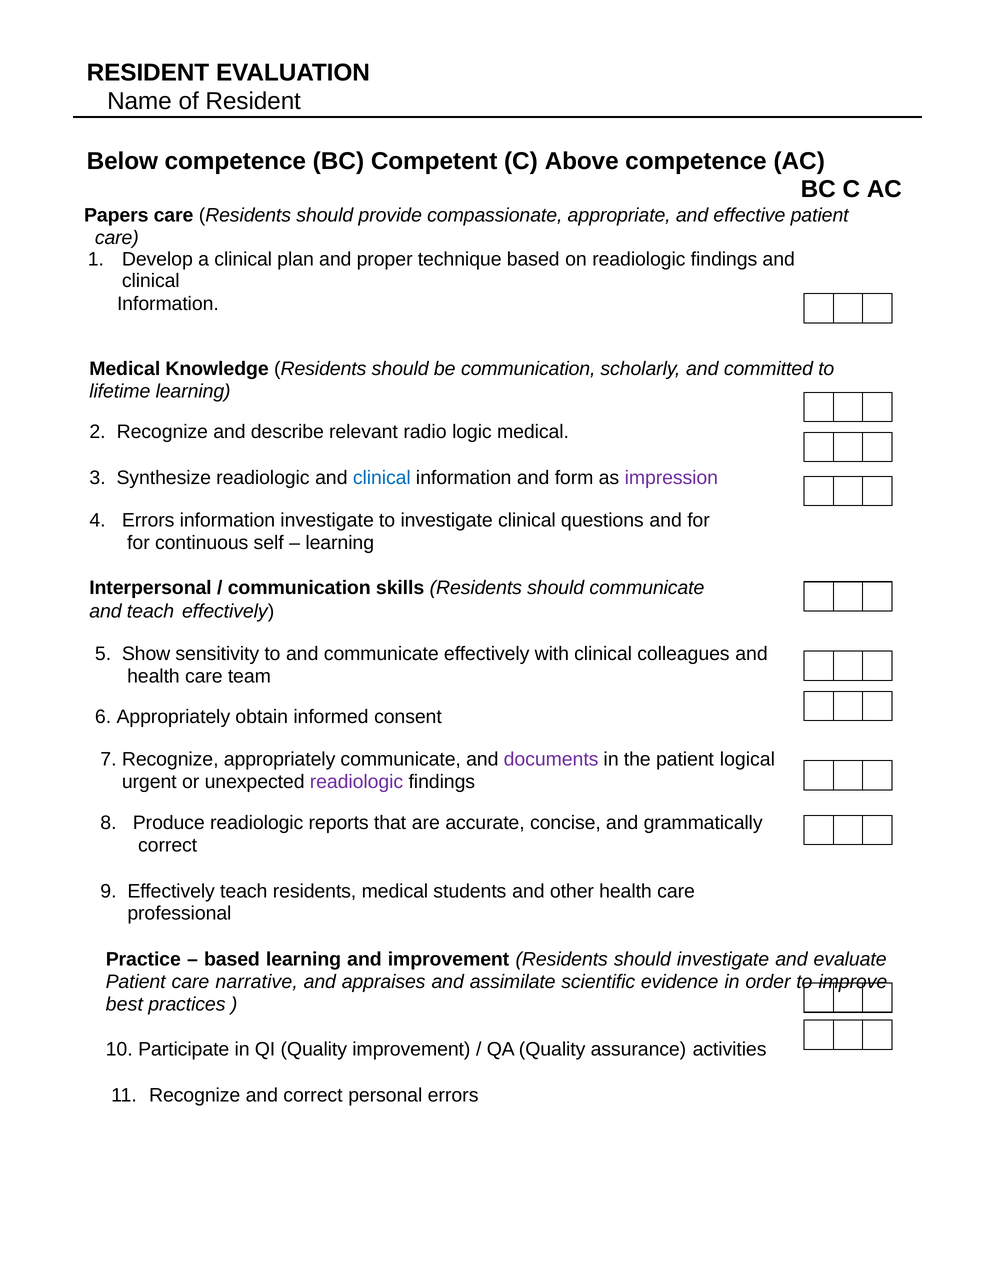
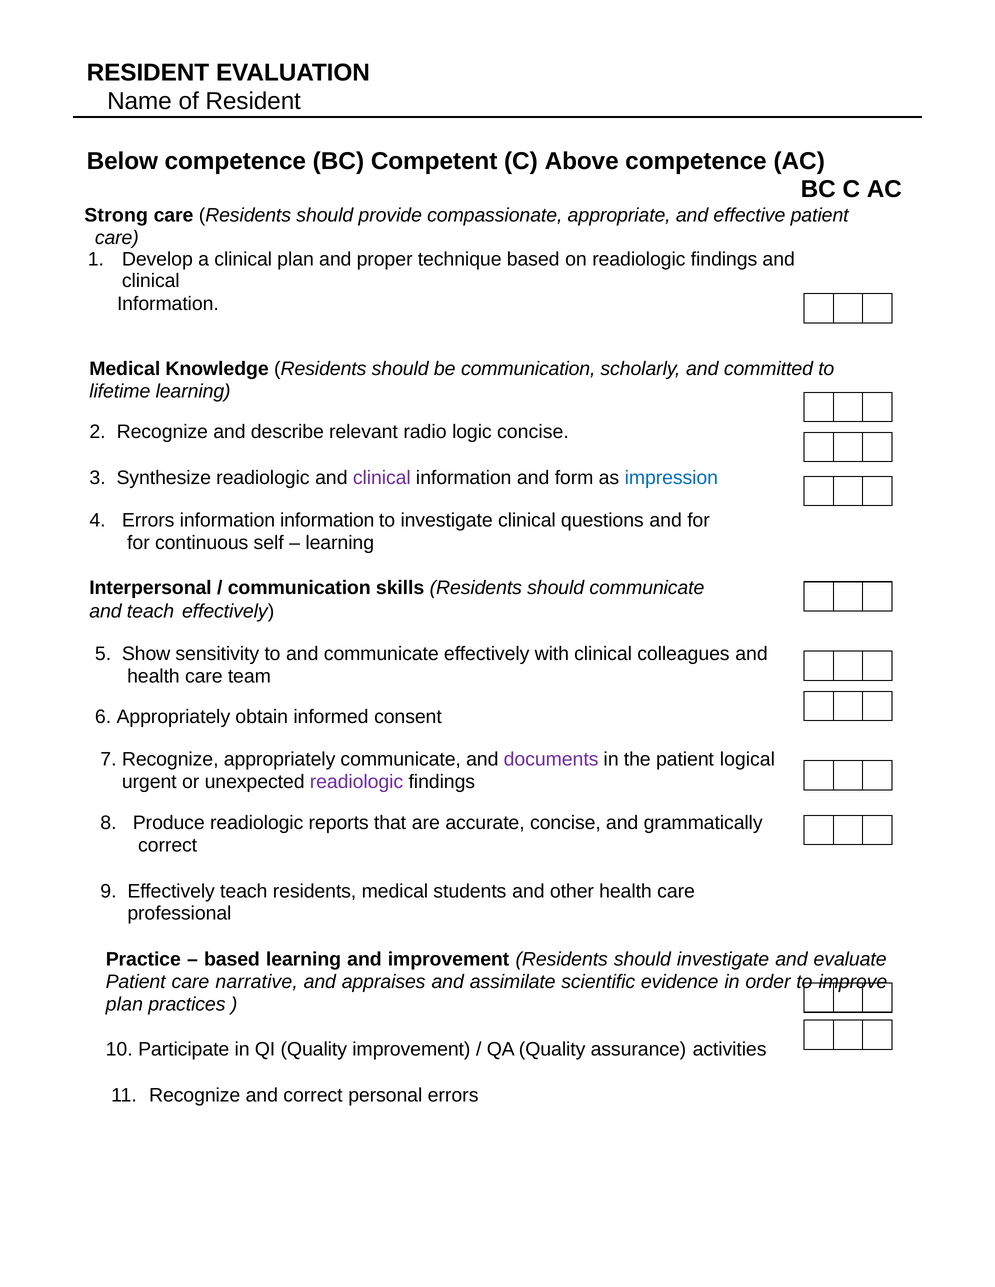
Papers: Papers -> Strong
logic medical: medical -> concise
clinical at (382, 478) colour: blue -> purple
impression colour: purple -> blue
information investigate: investigate -> information
best at (124, 1005): best -> plan
